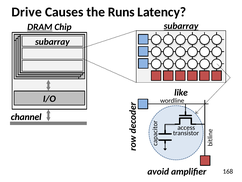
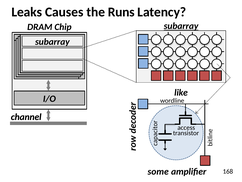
Drive: Drive -> Leaks
DRAM underline: present -> none
avoid: avoid -> some
